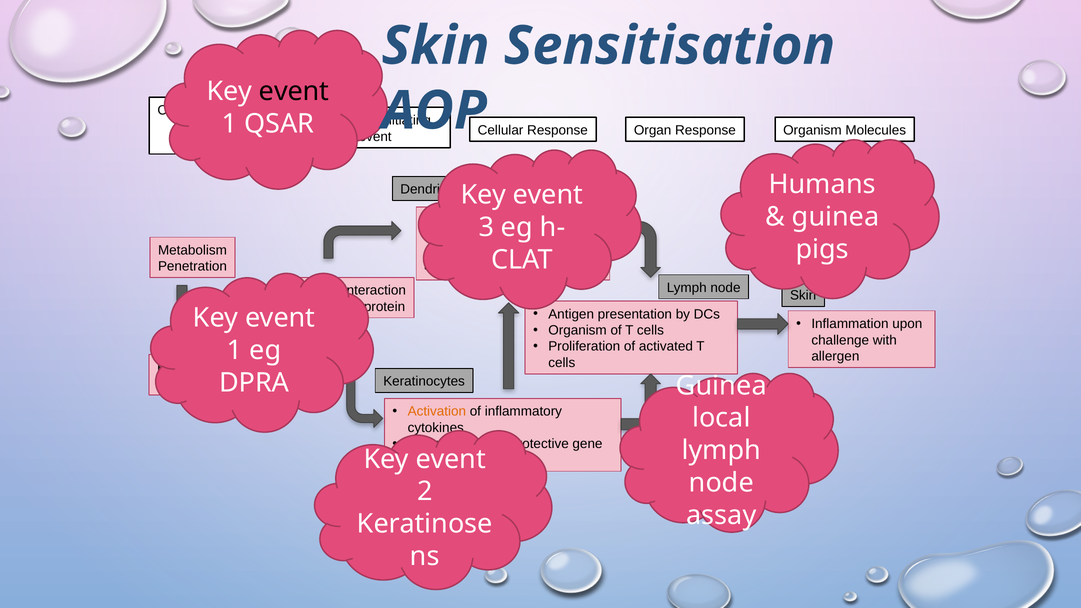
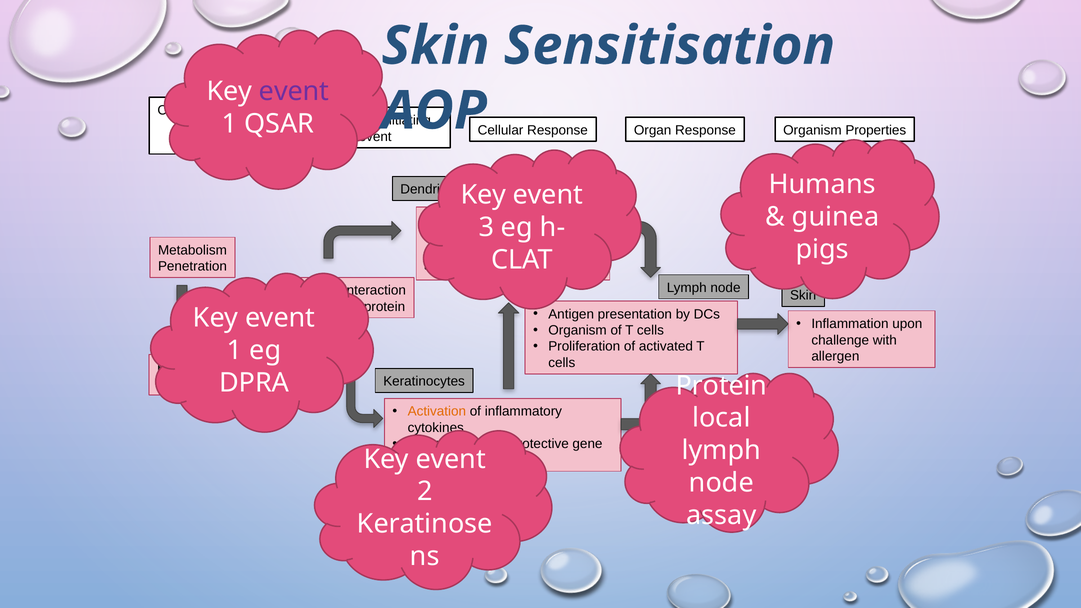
event at (294, 91) colour: black -> purple
Organism Molecules: Molecules -> Properties
Guinea at (721, 386): Guinea -> Protein
